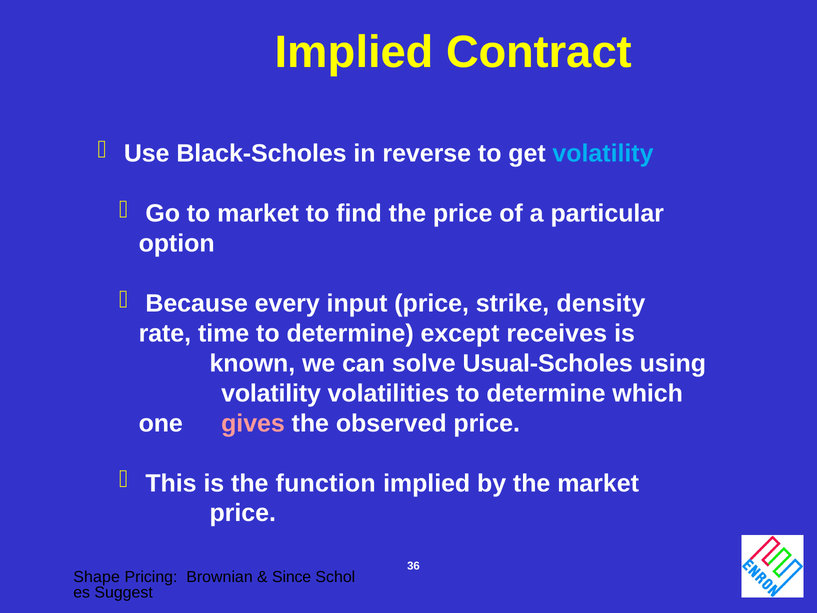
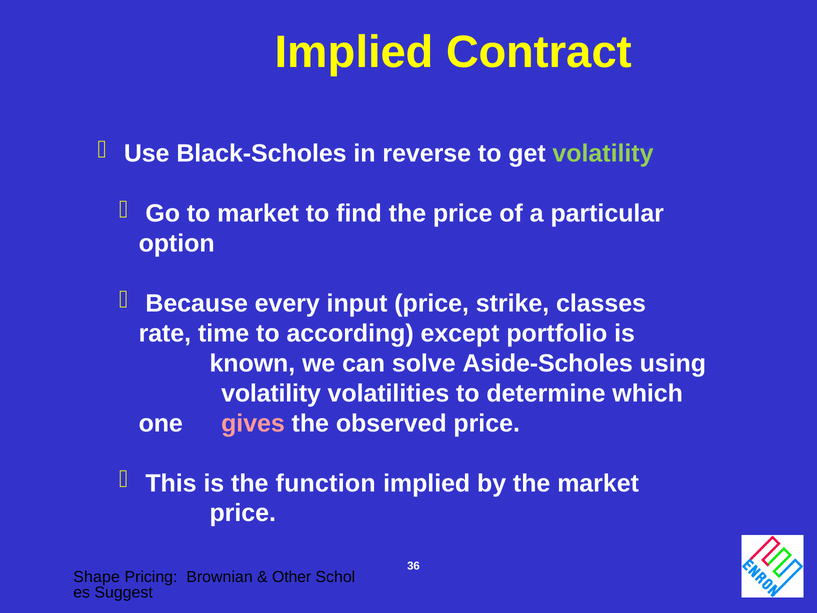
volatility at (603, 154) colour: light blue -> light green
density: density -> classes
time to determine: determine -> according
receives: receives -> portfolio
Usual-Scholes: Usual-Scholes -> Aside-Scholes
Since: Since -> Other
